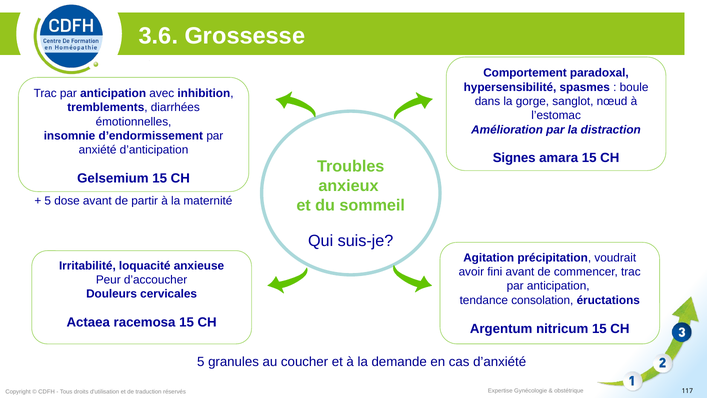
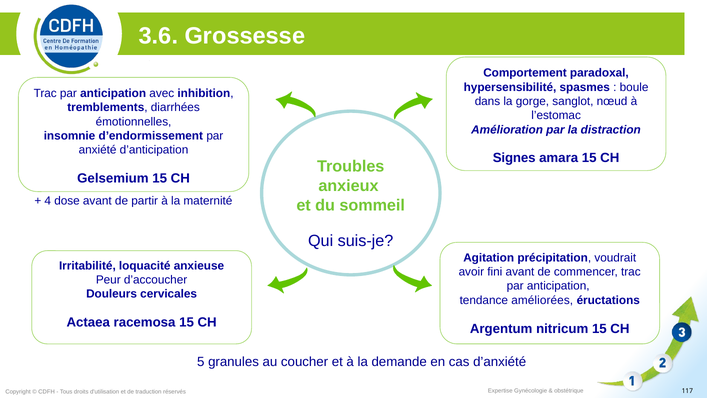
5 at (48, 201): 5 -> 4
consolation: consolation -> améliorées
